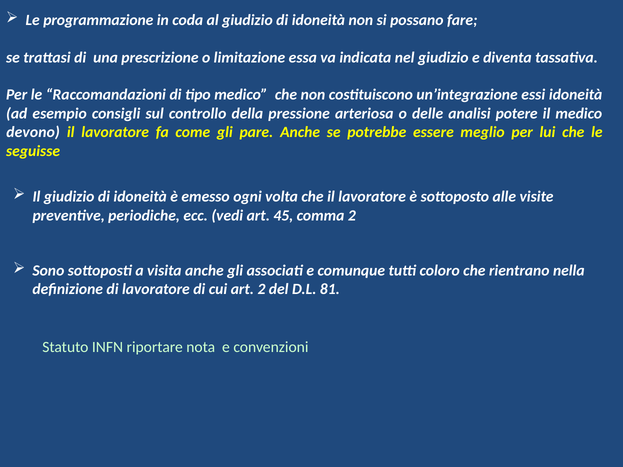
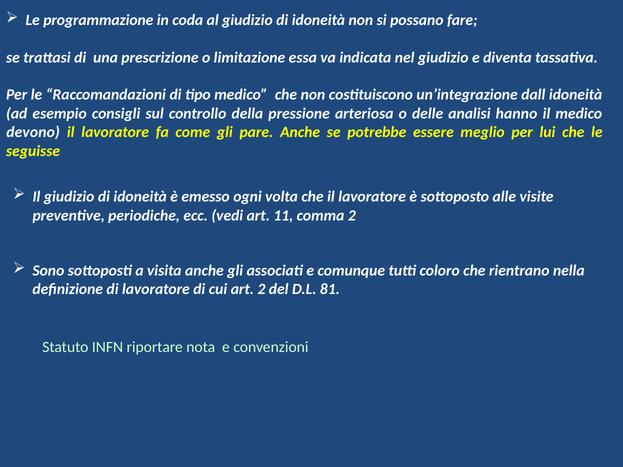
essi: essi -> dall
potere: potere -> hanno
45: 45 -> 11
